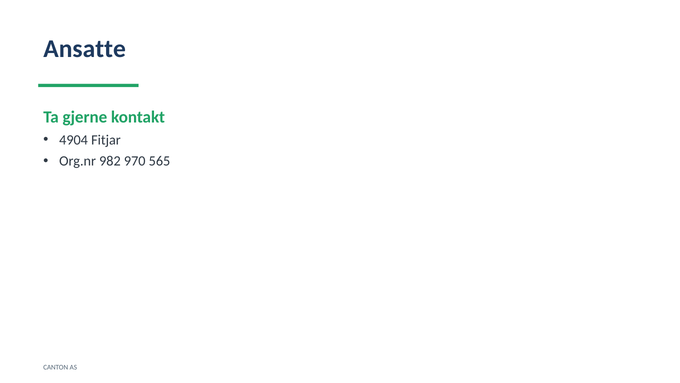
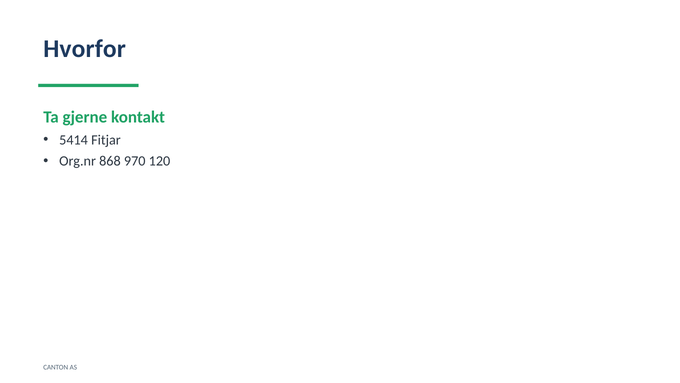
Ansatte: Ansatte -> Hvorfor
4904: 4904 -> 5414
982: 982 -> 868
565: 565 -> 120
